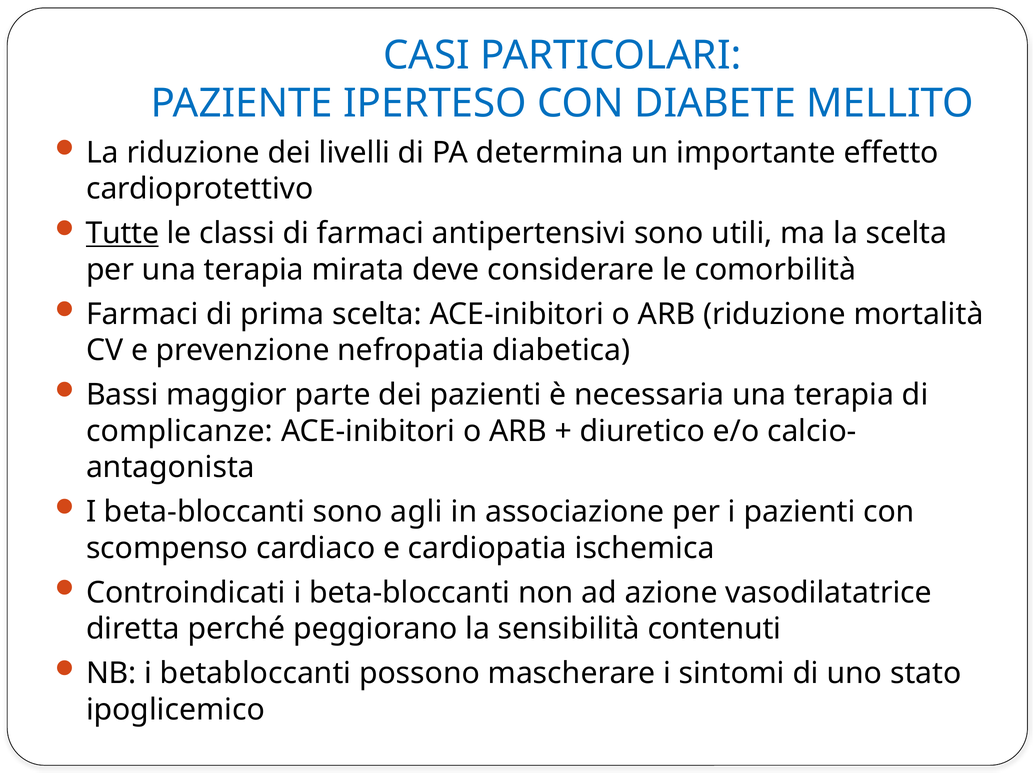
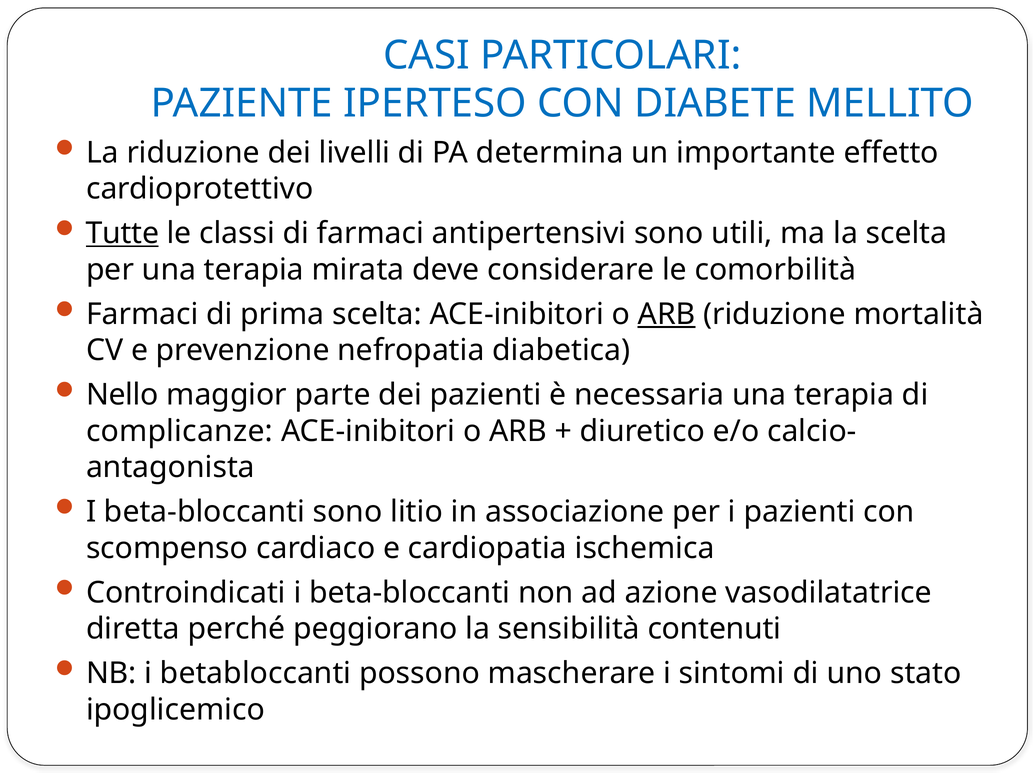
ARB at (667, 314) underline: none -> present
Bassi: Bassi -> Nello
agli: agli -> litio
